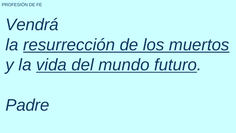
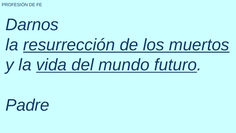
Vendrá: Vendrá -> Darnos
